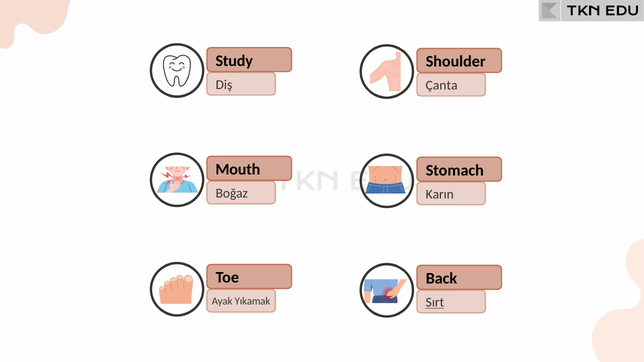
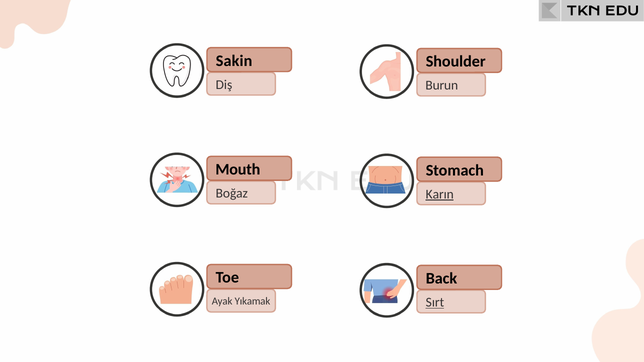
Study: Study -> Sakin
Çanta: Çanta -> Burun
Karın underline: none -> present
